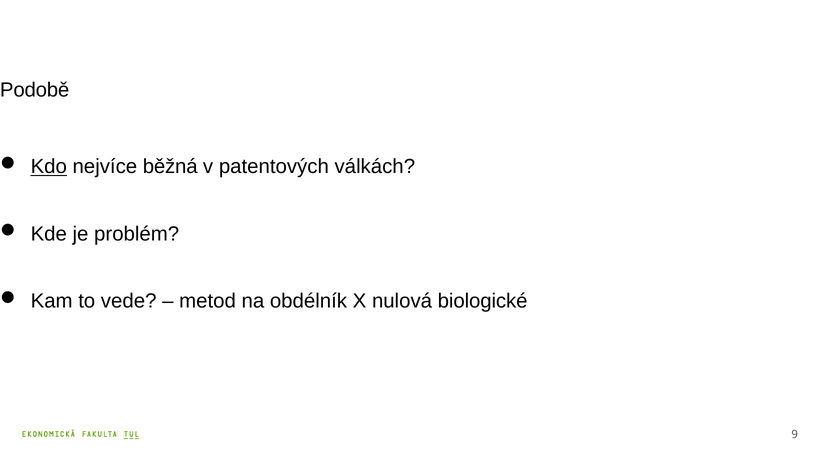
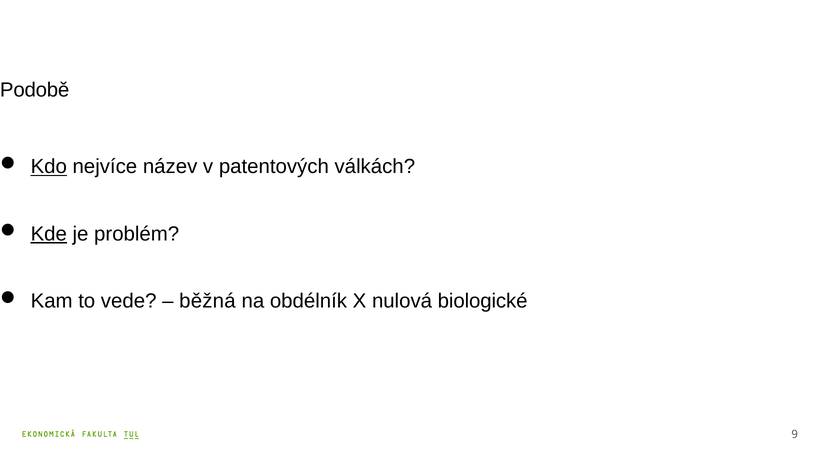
běžná: běžná -> název
Kde underline: none -> present
metod: metod -> běžná
